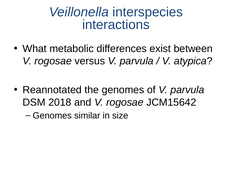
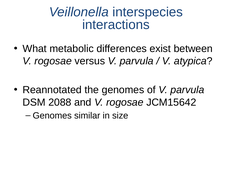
2018: 2018 -> 2088
